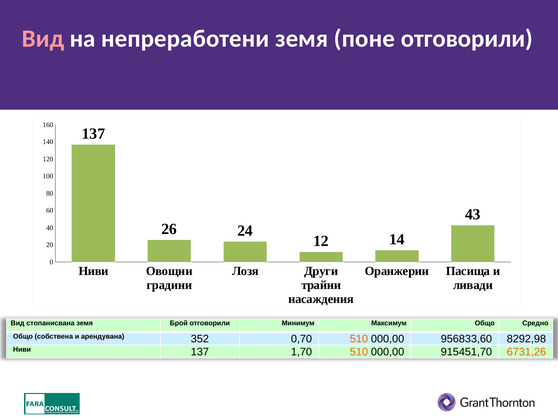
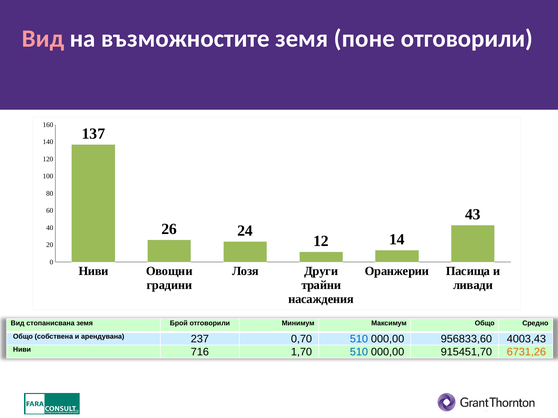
непреработени: непреработени -> възможностите
352: 352 -> 237
510 at (359, 339) colour: orange -> blue
8292,98: 8292,98 -> 4003,43
Ниви 137: 137 -> 716
510 at (359, 352) colour: orange -> blue
